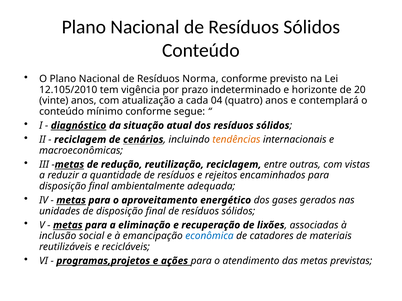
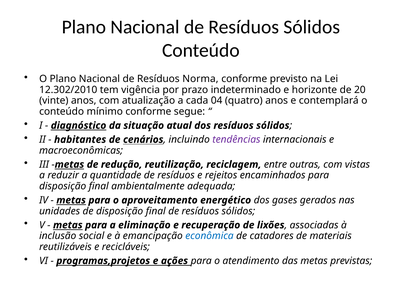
12.105/2010: 12.105/2010 -> 12.302/2010
reciclagem at (80, 140): reciclagem -> habitantes
tendências colour: orange -> purple
